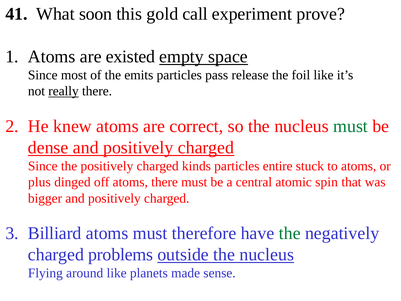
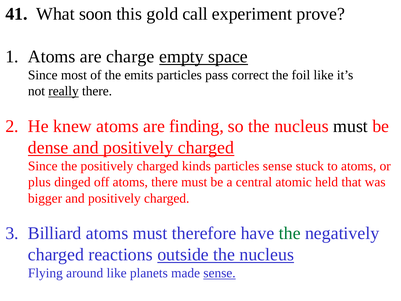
existed: existed -> charge
release: release -> correct
correct: correct -> finding
must at (351, 126) colour: green -> black
particles entire: entire -> sense
spin: spin -> held
problems: problems -> reactions
sense at (220, 273) underline: none -> present
